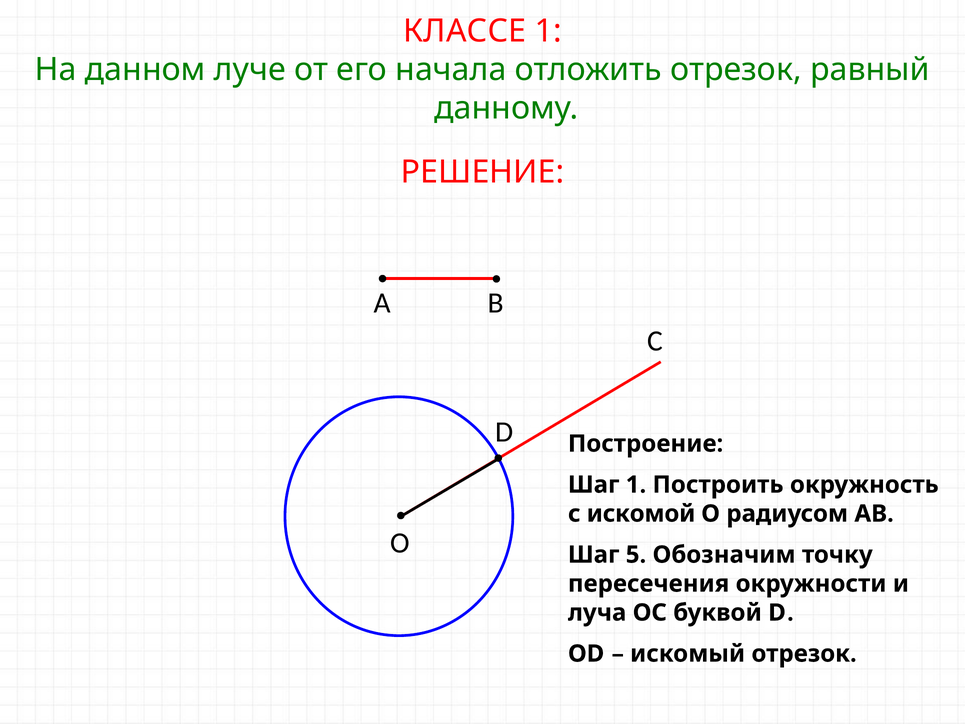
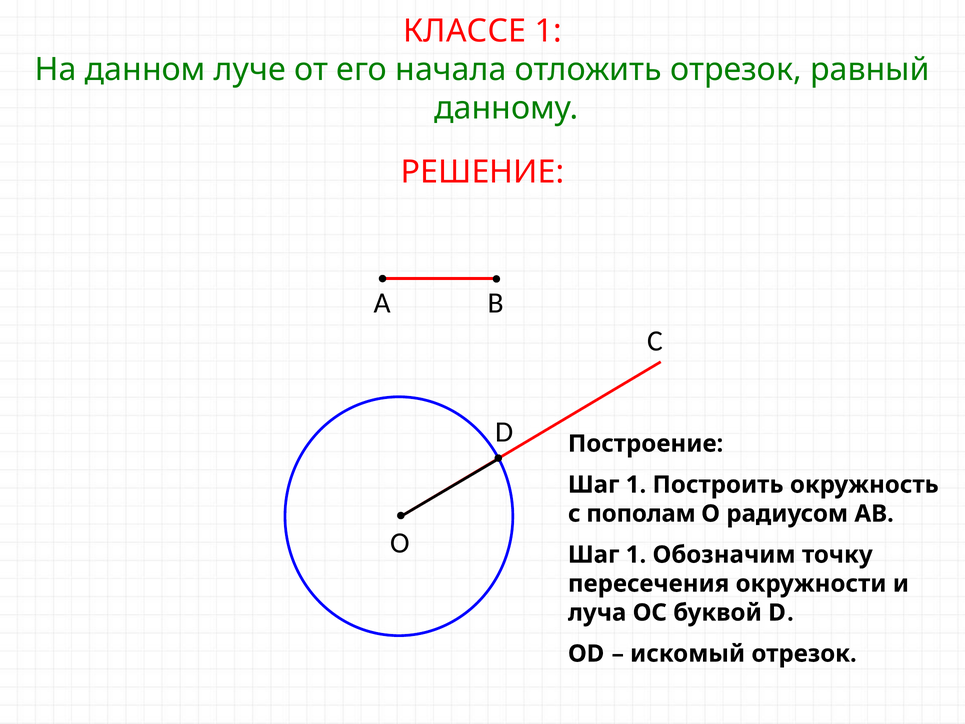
искомой: искомой -> пополам
5 at (636, 555): 5 -> 1
